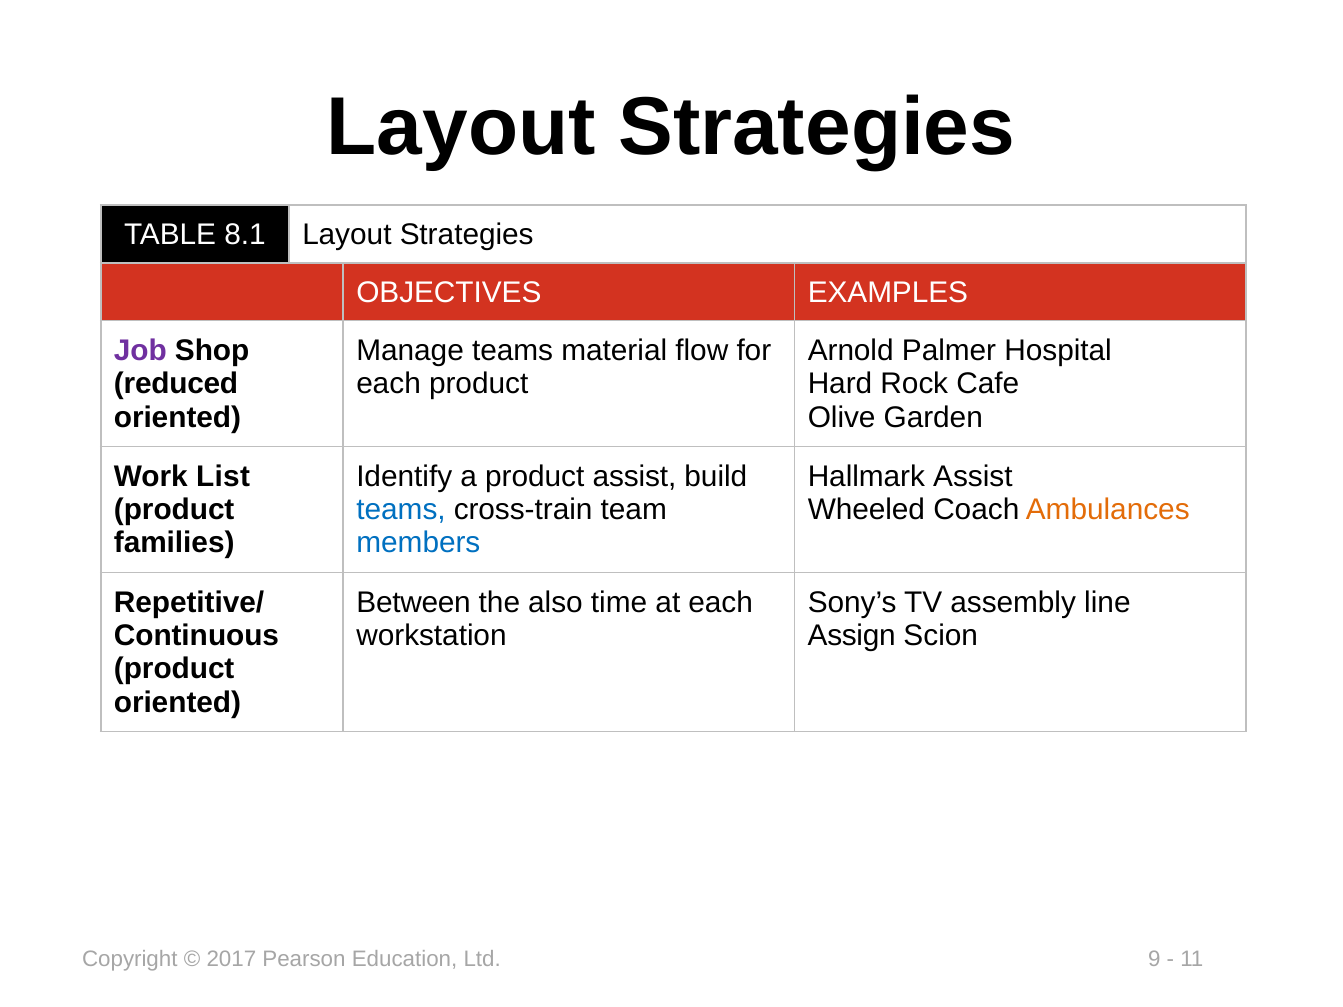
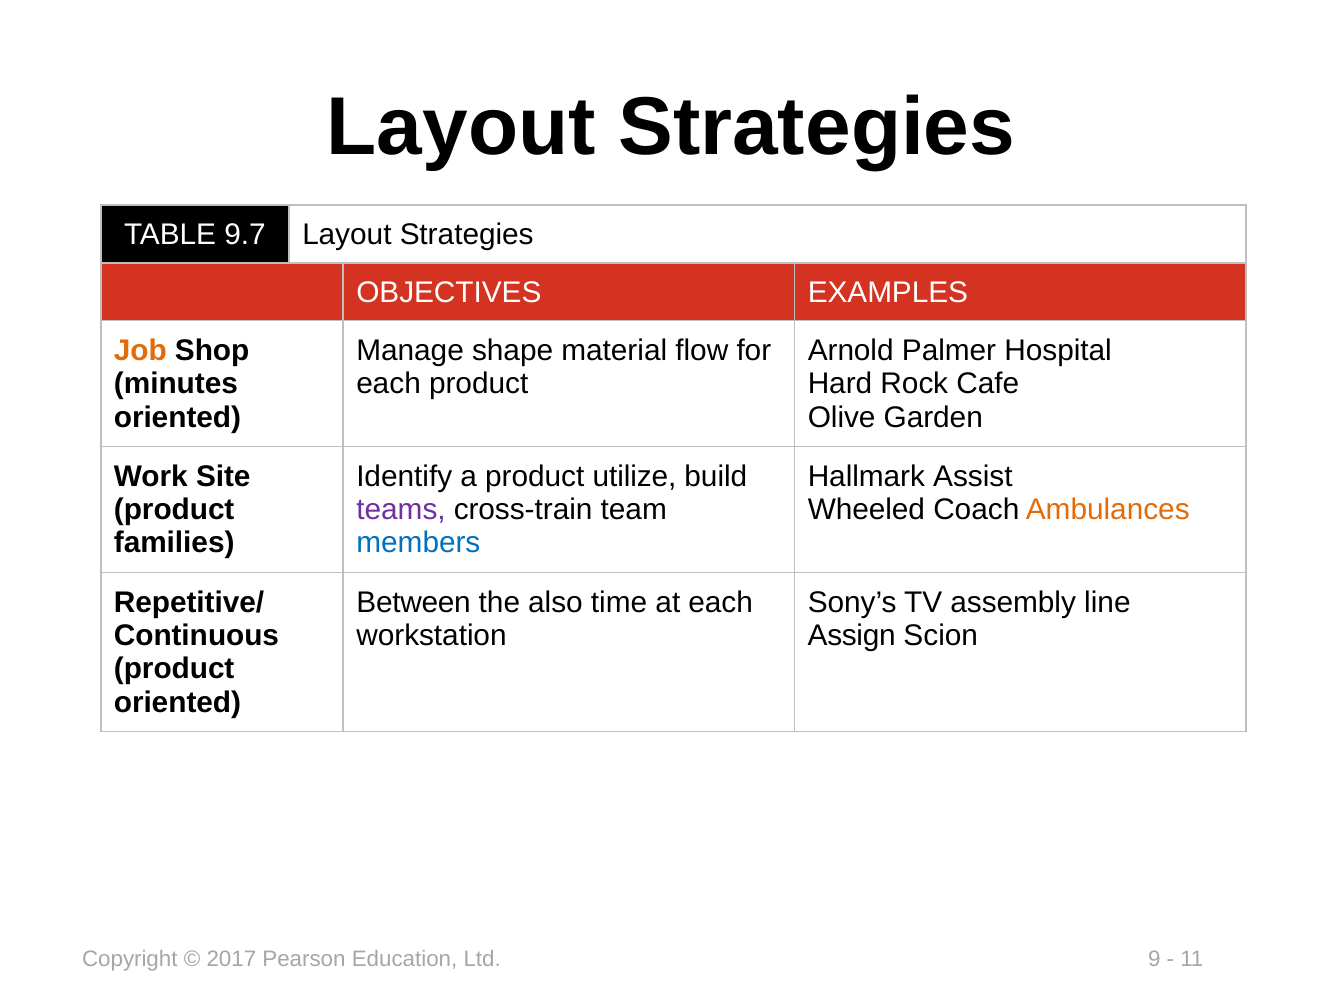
8.1: 8.1 -> 9.7
Job colour: purple -> orange
Manage teams: teams -> shape
reduced: reduced -> minutes
List: List -> Site
product assist: assist -> utilize
teams at (401, 510) colour: blue -> purple
